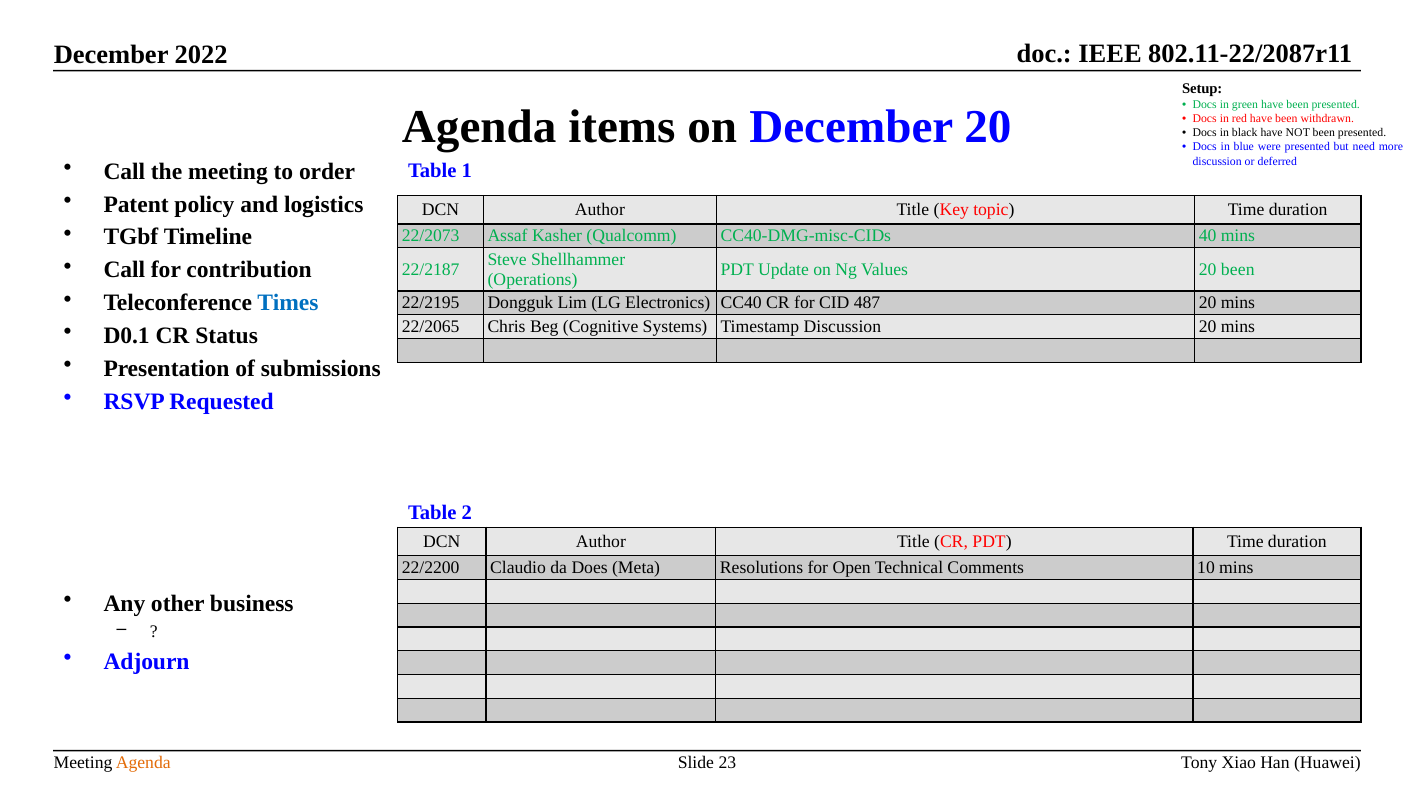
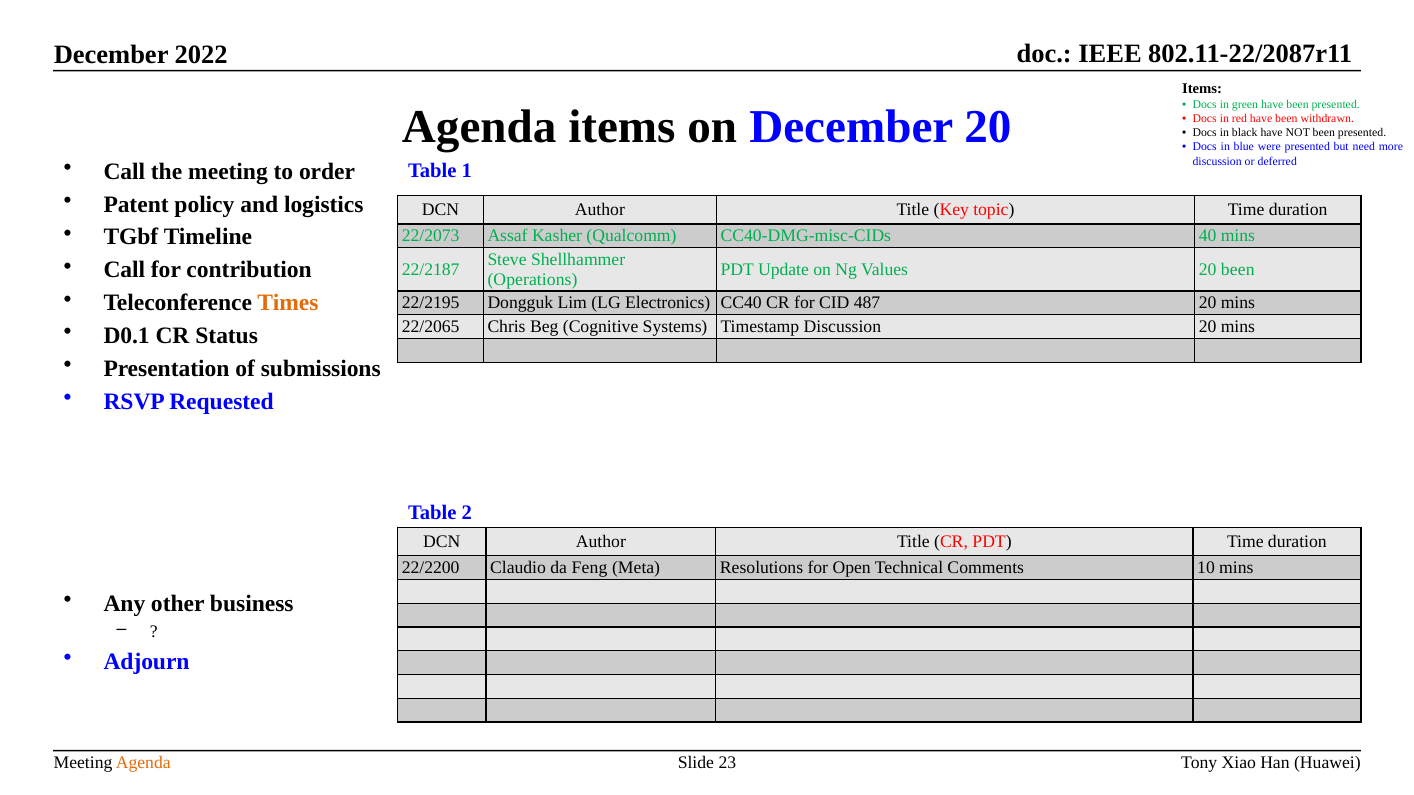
Setup at (1202, 89): Setup -> Items
Times colour: blue -> orange
Does: Does -> Feng
